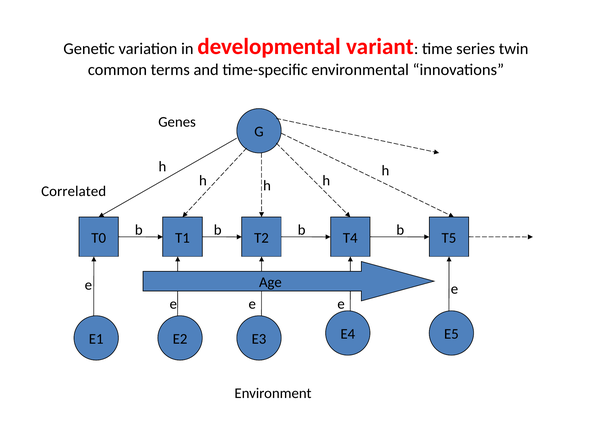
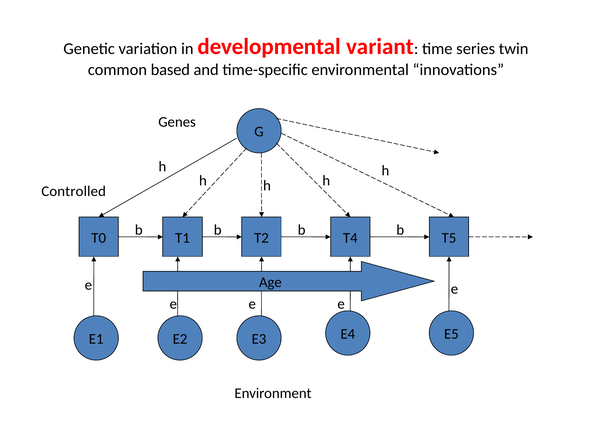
terms: terms -> based
Correlated: Correlated -> Controlled
